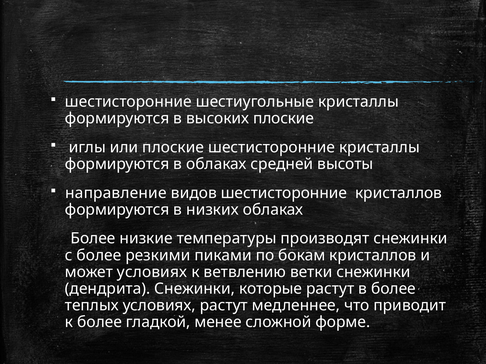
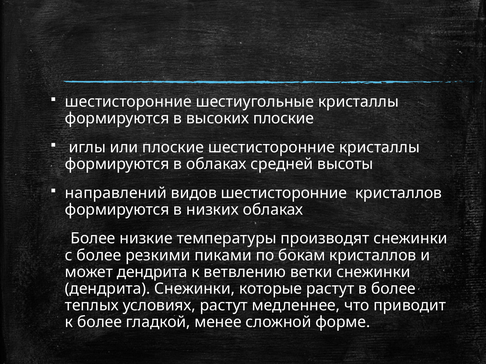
направление: направление -> направлений
может условиях: условиях -> дендрита
